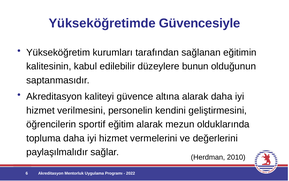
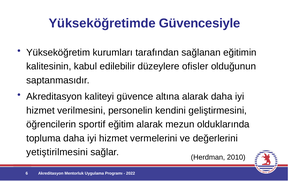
bunun: bunun -> ofisler
paylaşılmalıdır: paylaşılmalıdır -> yetiştirilmesini
